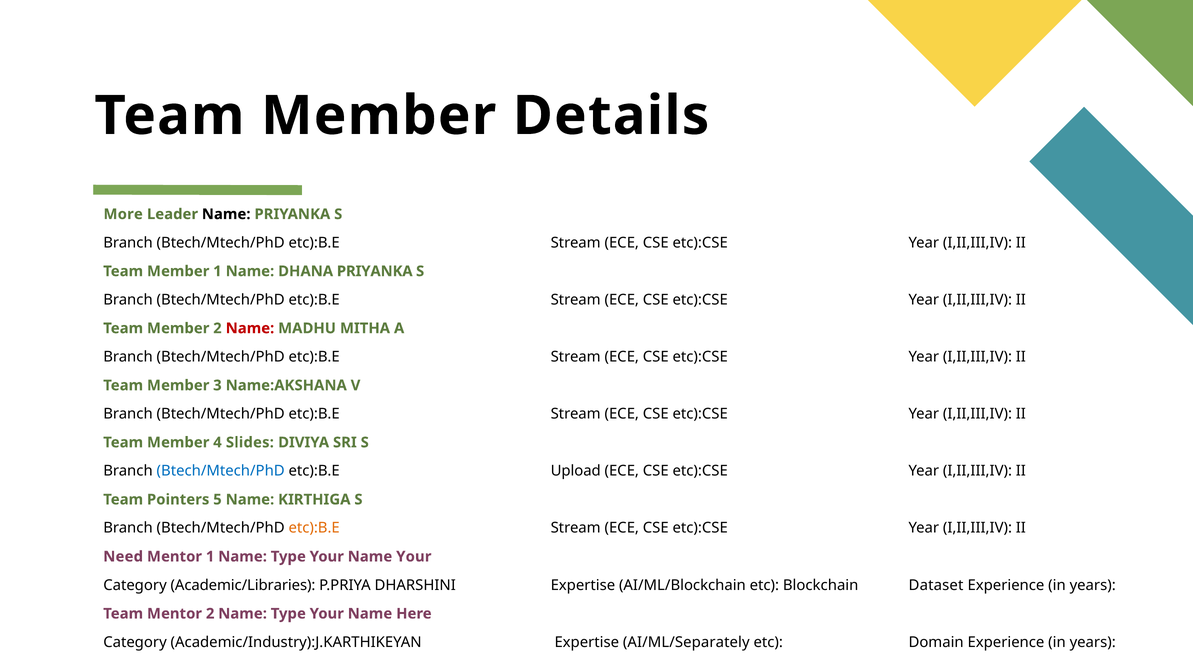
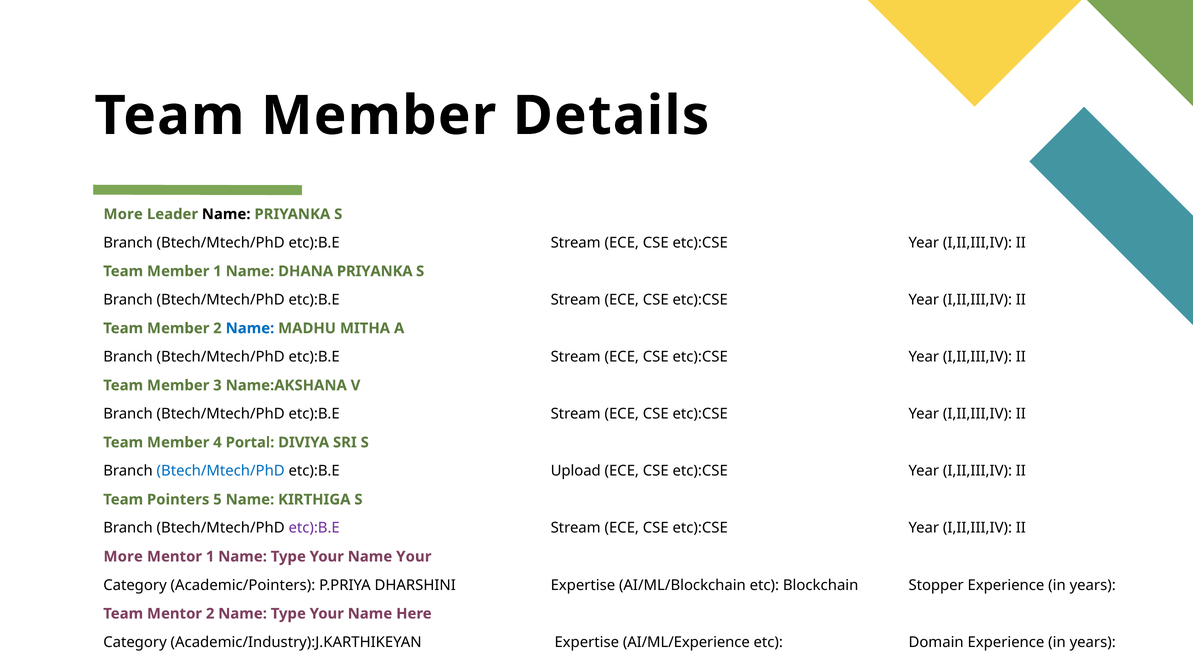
Name at (250, 328) colour: red -> blue
Slides: Slides -> Portal
etc):B.E at (314, 528) colour: orange -> purple
Need at (123, 557): Need -> More
Academic/Libraries: Academic/Libraries -> Academic/Pointers
Dataset: Dataset -> Stopper
AI/ML/Separately: AI/ML/Separately -> AI/ML/Experience
